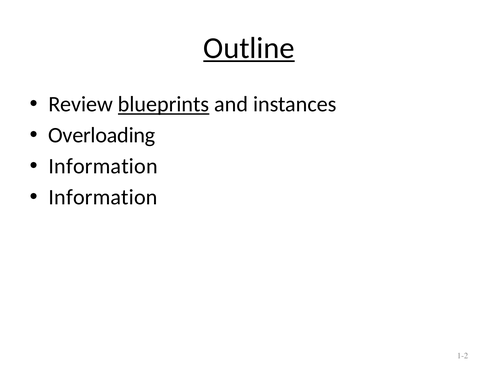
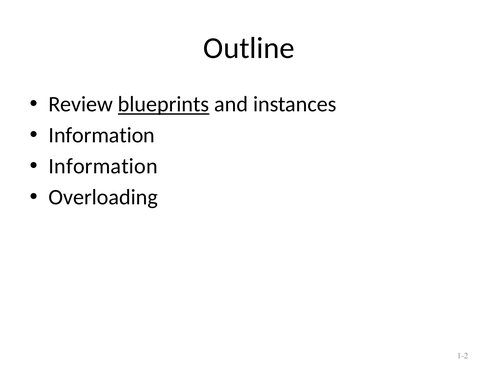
Outline underline: present -> none
Overloading at (102, 136): Overloading -> Information
Information at (103, 198): Information -> Overloading
